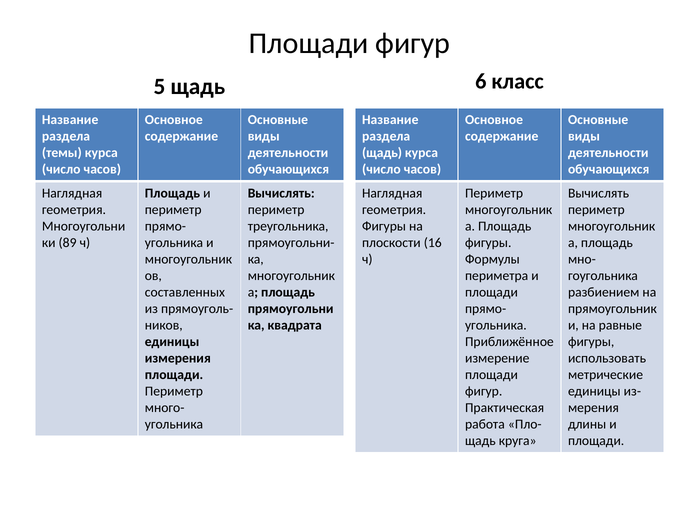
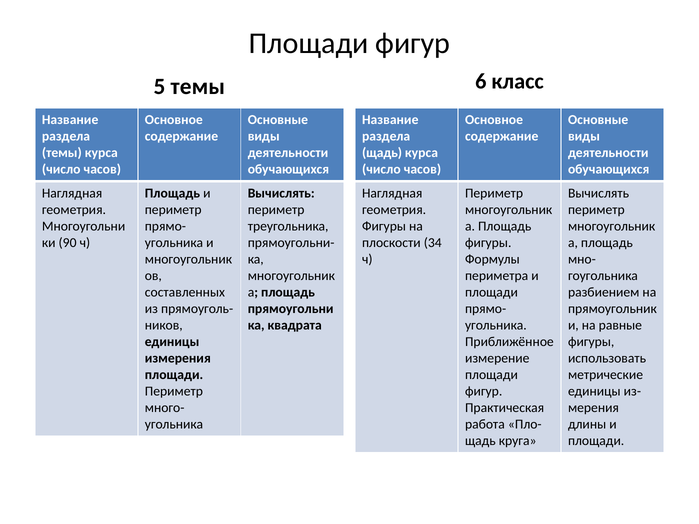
5 щадь: щадь -> темы
89: 89 -> 90
16: 16 -> 34
